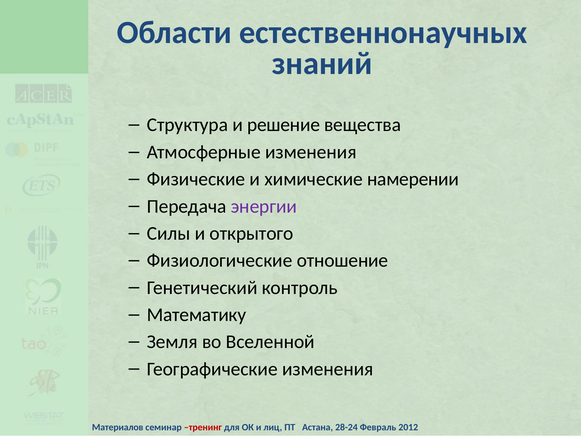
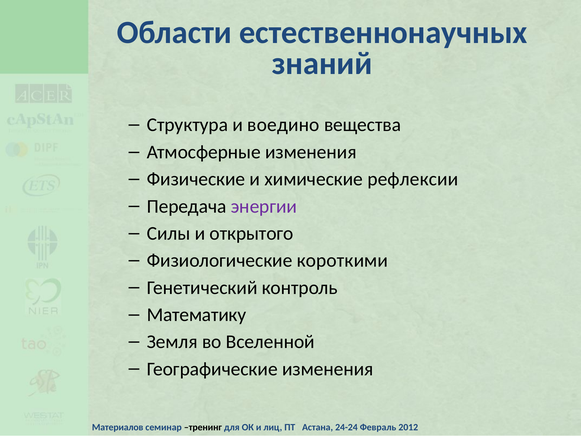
решение: решение -> воедино
намерении: намерении -> рефлексии
отношение: отношение -> короткими
тренинг colour: red -> black
28-24: 28-24 -> 24-24
